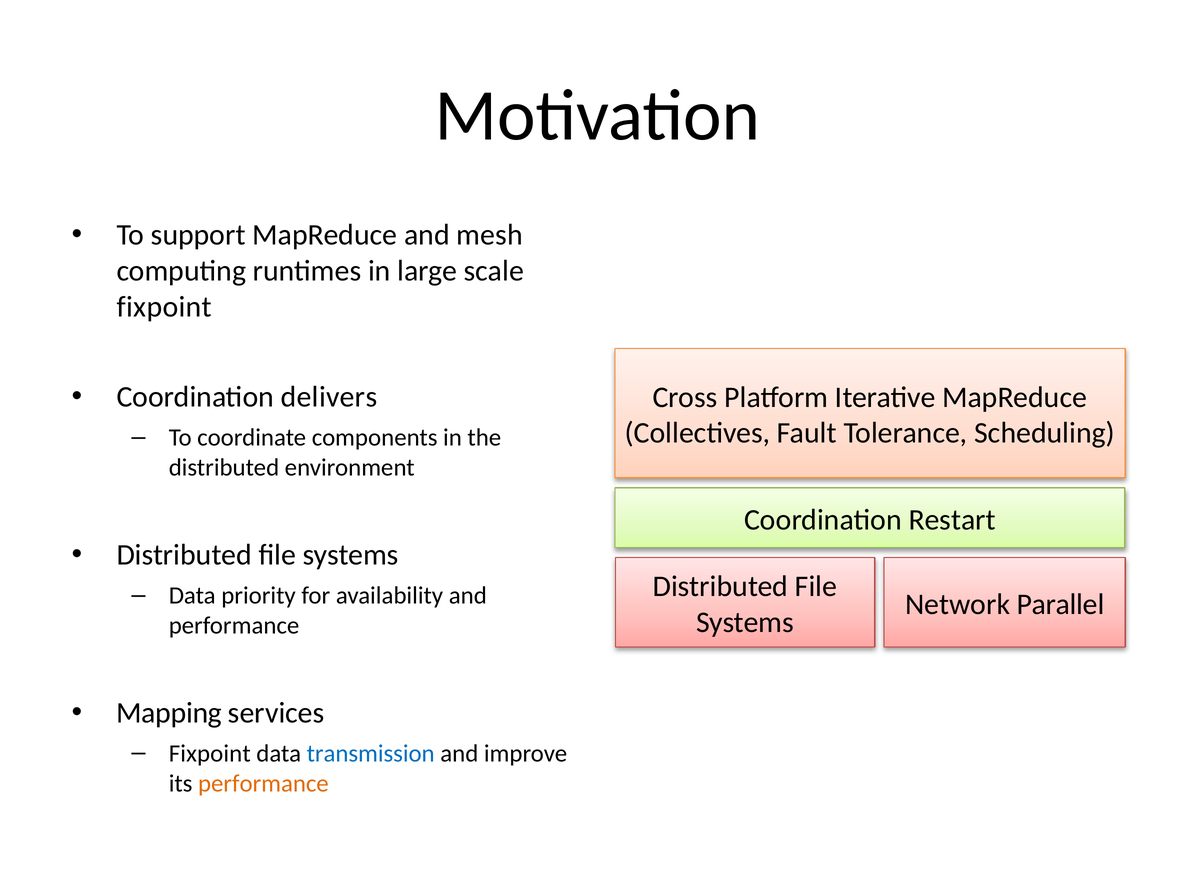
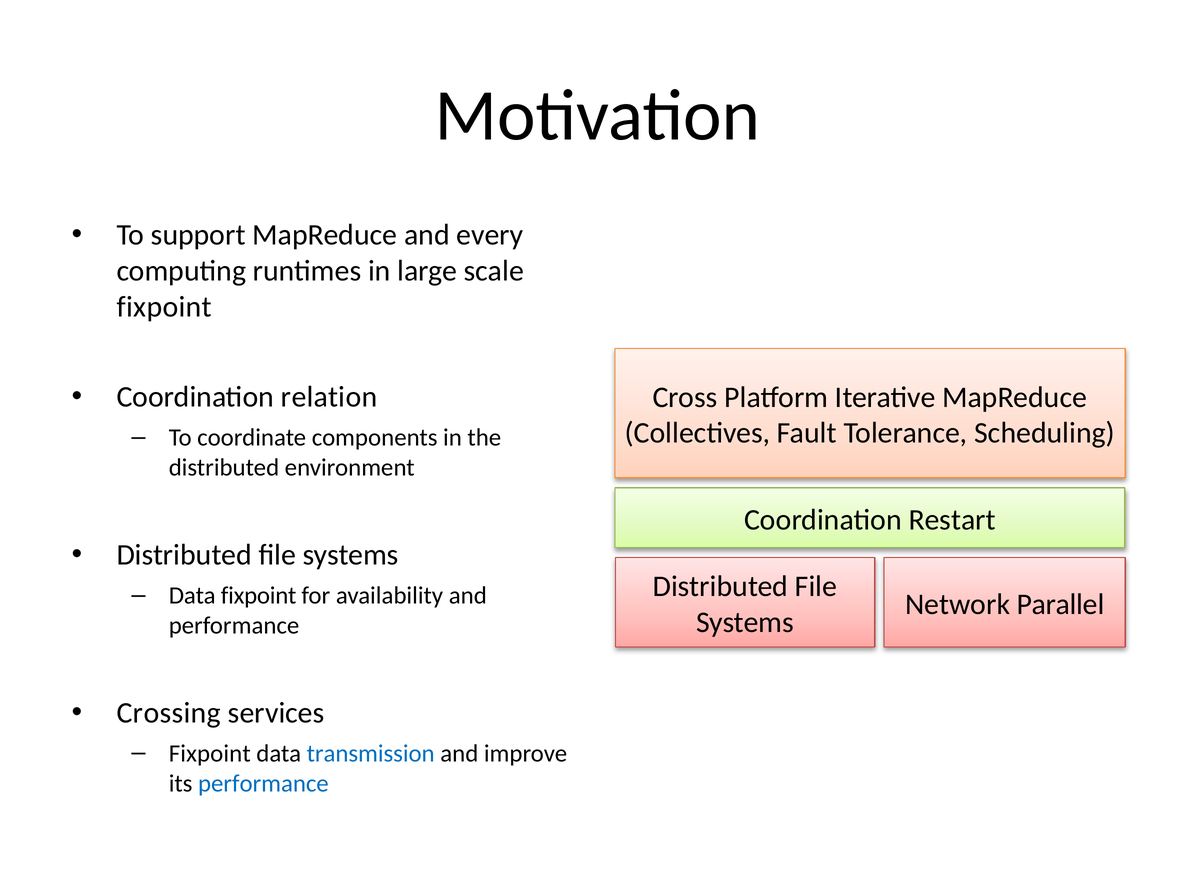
mesh: mesh -> every
delivers: delivers -> relation
Data priority: priority -> fixpoint
Mapping: Mapping -> Crossing
performance at (263, 784) colour: orange -> blue
